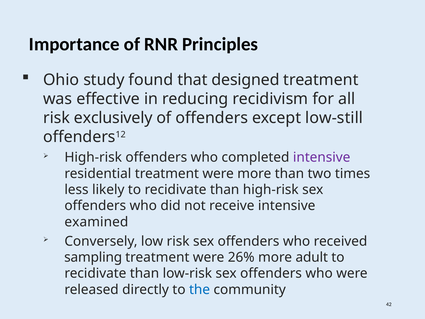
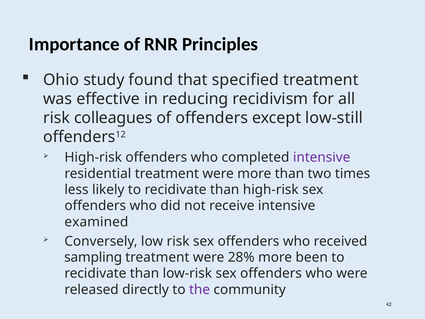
designed: designed -> specified
exclusively: exclusively -> colleagues
26%: 26% -> 28%
adult: adult -> been
the colour: blue -> purple
